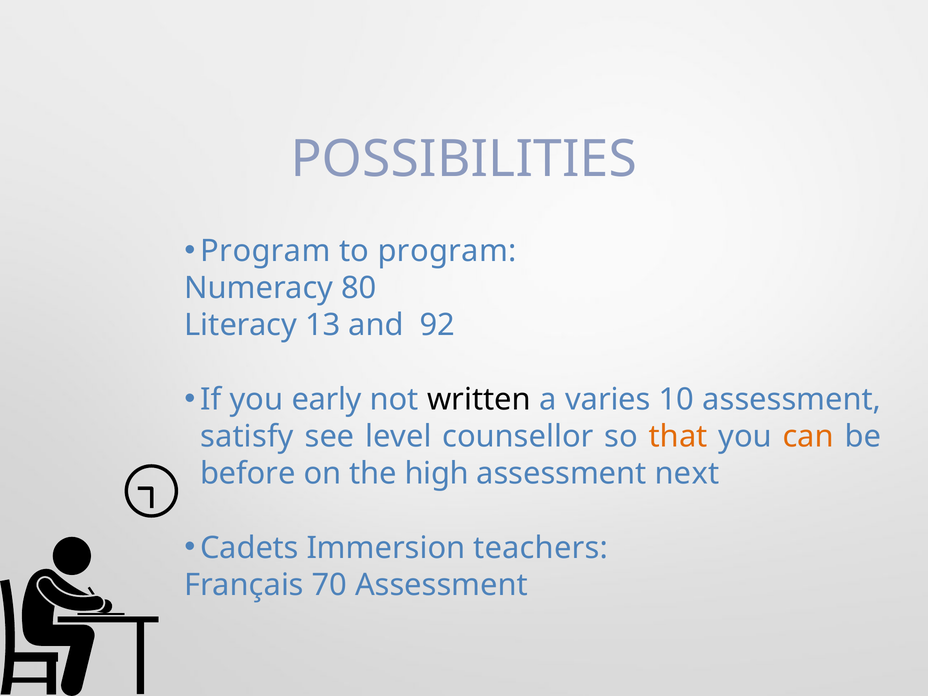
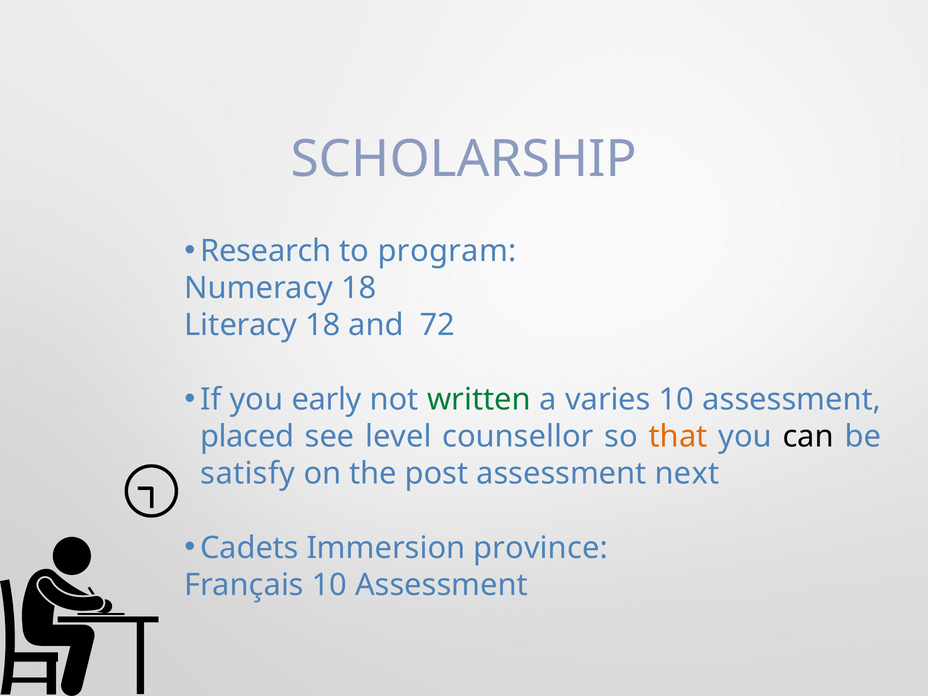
POSSIBILITIES: POSSIBILITIES -> SCHOLARSHIP
Program at (266, 251): Program -> Research
Numeracy 80: 80 -> 18
Literacy 13: 13 -> 18
92: 92 -> 72
written colour: black -> green
satisfy: satisfy -> placed
can colour: orange -> black
before: before -> satisfy
high: high -> post
teachers: teachers -> province
Français 70: 70 -> 10
